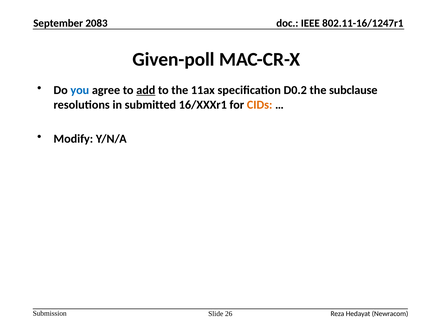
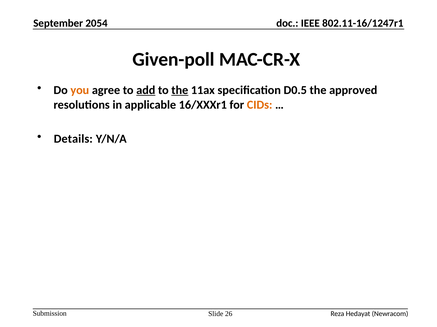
2083: 2083 -> 2054
you colour: blue -> orange
the at (180, 90) underline: none -> present
D0.2: D0.2 -> D0.5
subclause: subclause -> approved
submitted: submitted -> applicable
Modify: Modify -> Details
